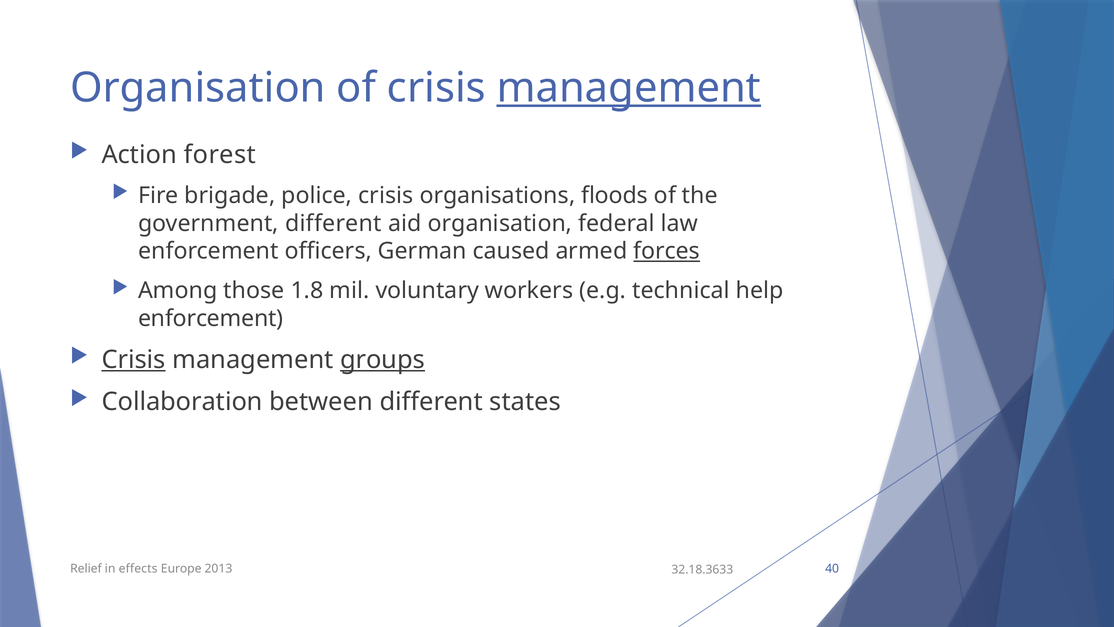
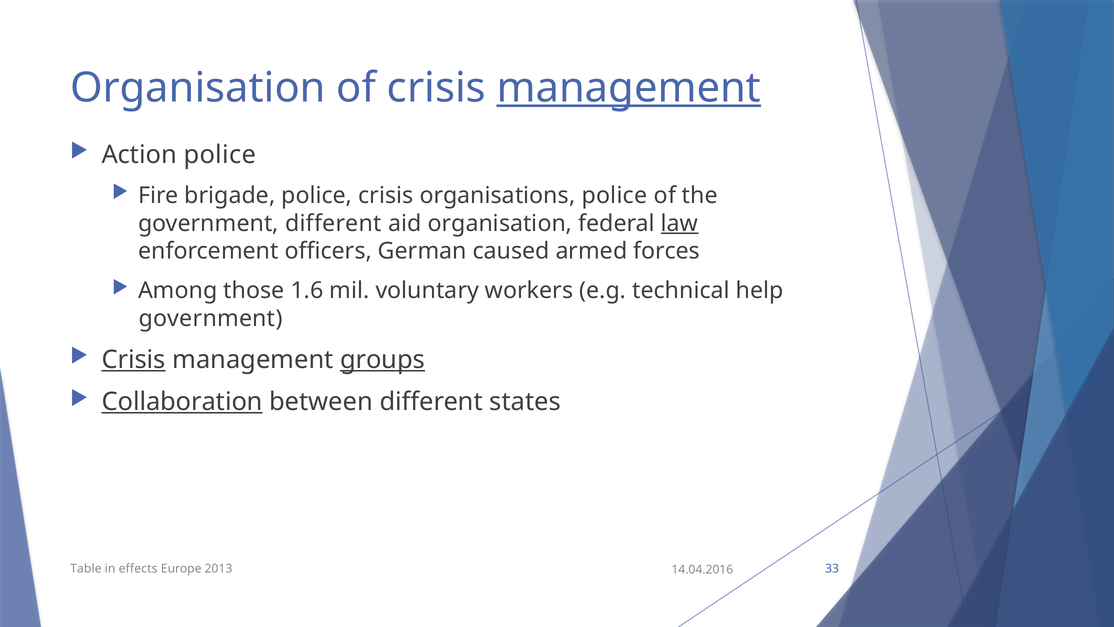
Action forest: forest -> police
organisations floods: floods -> police
law underline: none -> present
forces underline: present -> none
1.8: 1.8 -> 1.6
enforcement at (211, 318): enforcement -> government
Collaboration underline: none -> present
Relief: Relief -> Table
40: 40 -> 33
32.18.3633: 32.18.3633 -> 14.04.2016
